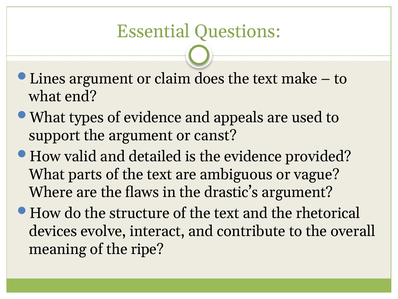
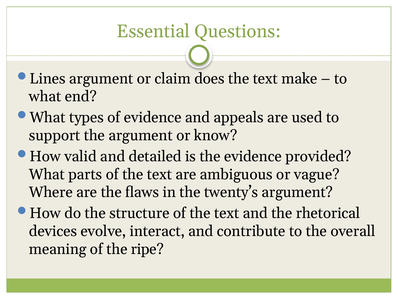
canst: canst -> know
drastic’s: drastic’s -> twenty’s
